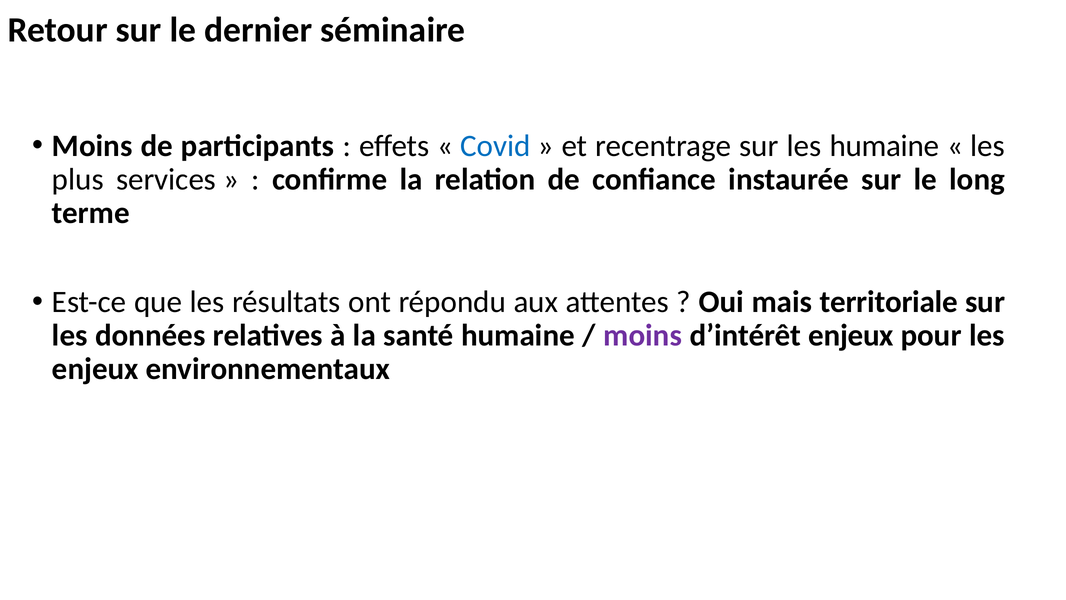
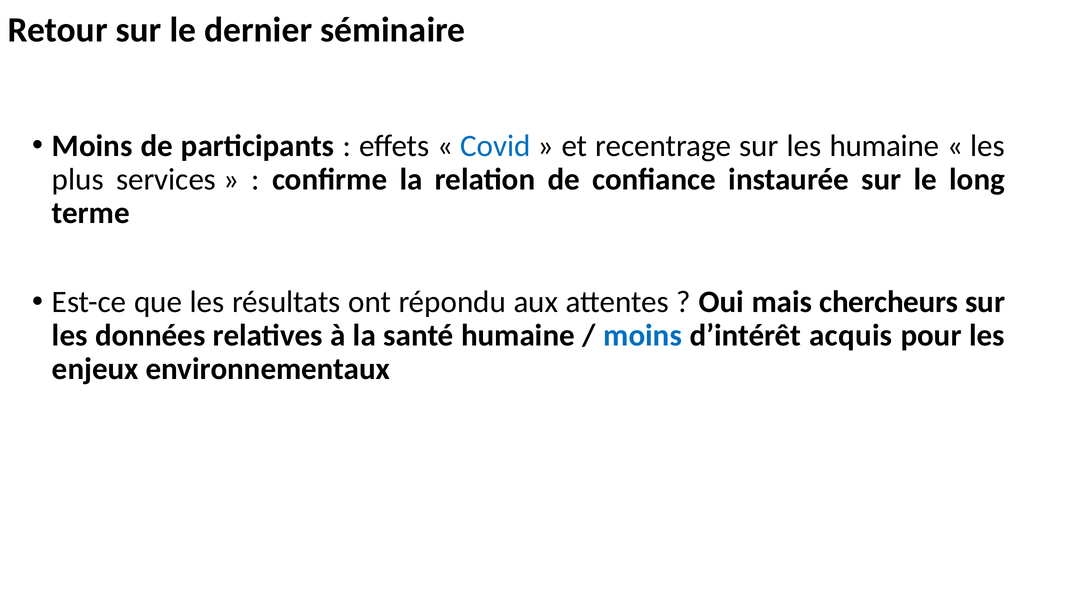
territoriale: territoriale -> chercheurs
moins at (643, 335) colour: purple -> blue
d’intérêt enjeux: enjeux -> acquis
